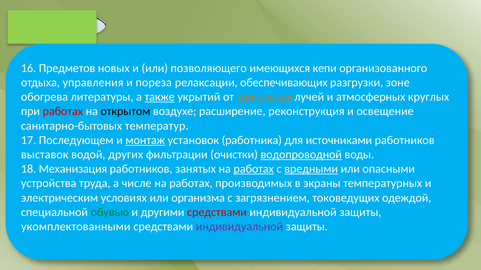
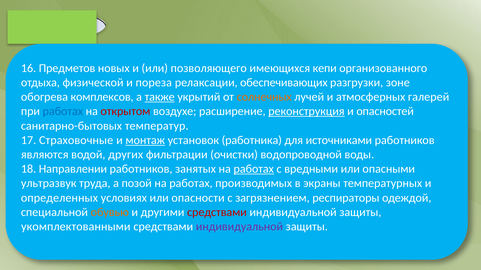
управления: управления -> физической
литературы: литературы -> комплексов
круглых: круглых -> галерей
работах at (63, 112) colour: red -> blue
открытом colour: black -> red
реконструкция underline: none -> present
освещение: освещение -> опасностей
Последующем: Последующем -> Страховочные
выставок: выставок -> являются
водопроводной underline: present -> none
Механизация: Механизация -> Направлении
вредными underline: present -> none
устройства: устройства -> ультразвук
числе: числе -> позой
электрическим: электрическим -> определенных
организма: организма -> опасности
токоведущих: токоведущих -> респираторы
обувью colour: green -> orange
